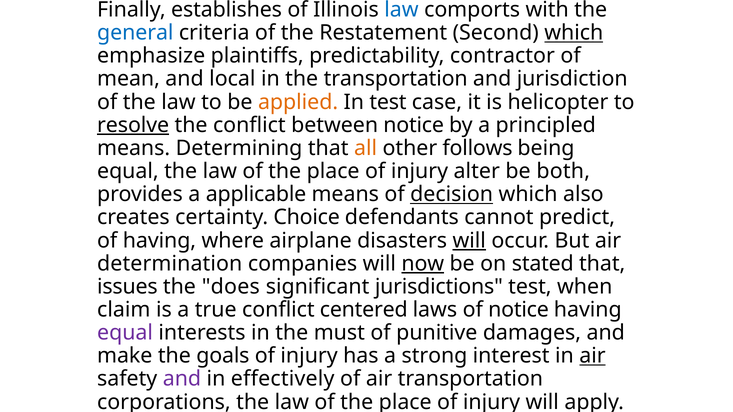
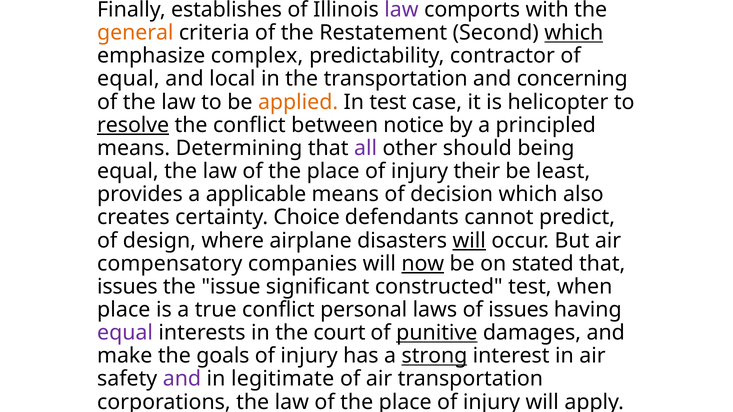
law at (401, 10) colour: blue -> purple
general colour: blue -> orange
plaintiffs: plaintiffs -> complex
mean at (129, 79): mean -> equal
jurisdiction: jurisdiction -> concerning
all colour: orange -> purple
follows: follows -> should
alter: alter -> their
both: both -> least
decision underline: present -> none
of having: having -> design
determination: determination -> compensatory
does: does -> issue
jurisdictions: jurisdictions -> constructed
claim at (124, 310): claim -> place
centered: centered -> personal
of notice: notice -> issues
must: must -> court
punitive underline: none -> present
strong underline: none -> present
air at (592, 356) underline: present -> none
effectively: effectively -> legitimate
